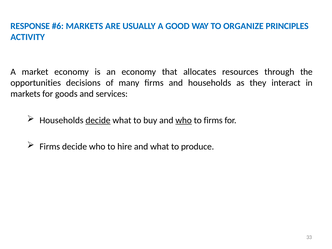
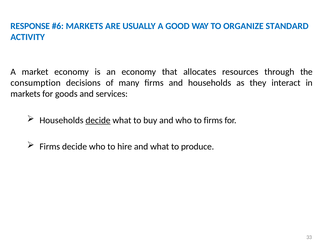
PRINCIPLES: PRINCIPLES -> STANDARD
opportunities: opportunities -> consumption
who at (184, 120) underline: present -> none
